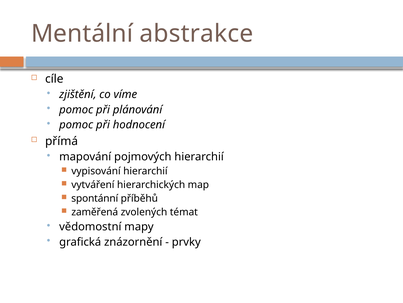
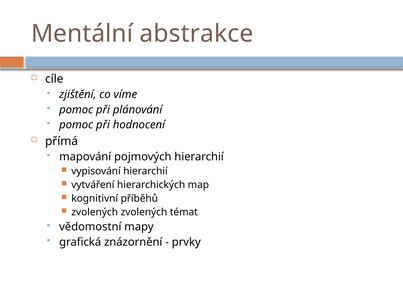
spontánní: spontánní -> kognitivní
zaměřená at (95, 212): zaměřená -> zvolených
